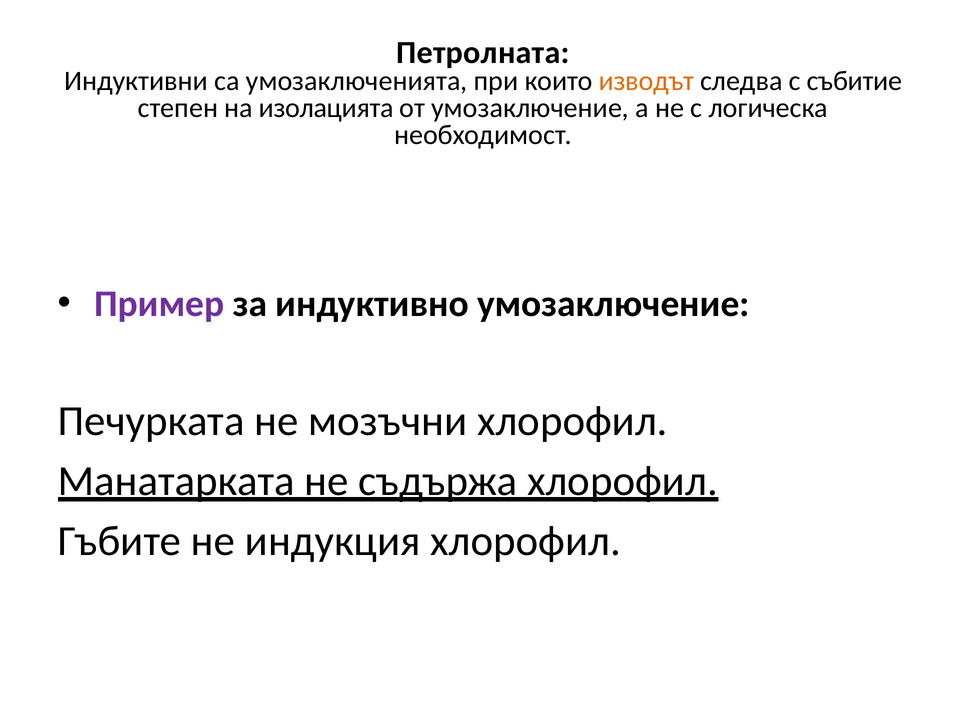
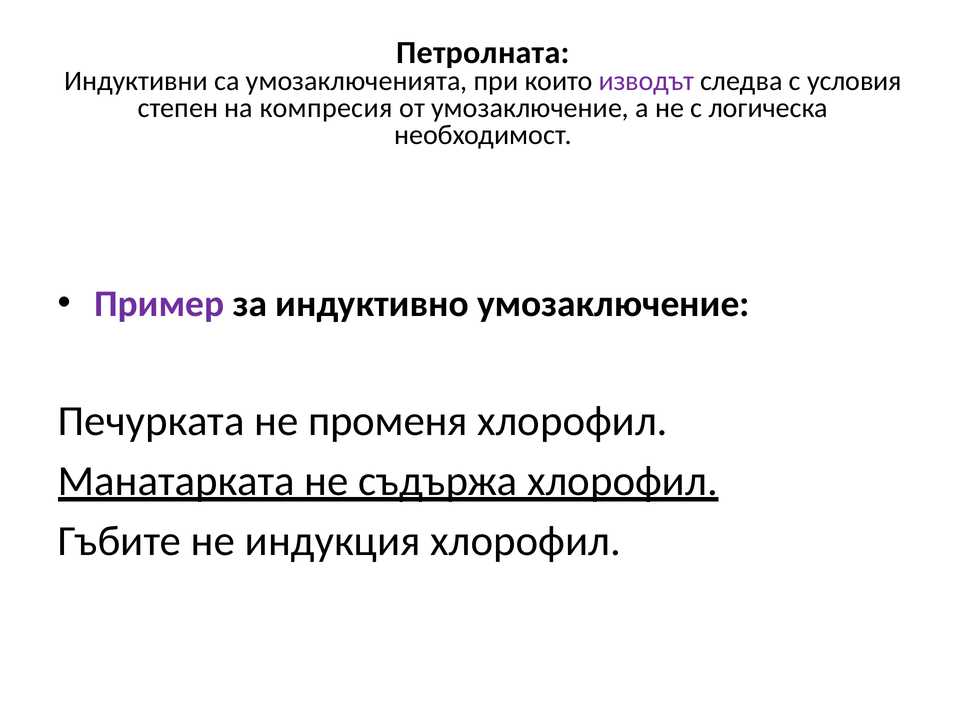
изводът colour: orange -> purple
събитие: събитие -> условия
изолацията: изолацията -> компресия
мозъчни: мозъчни -> променя
